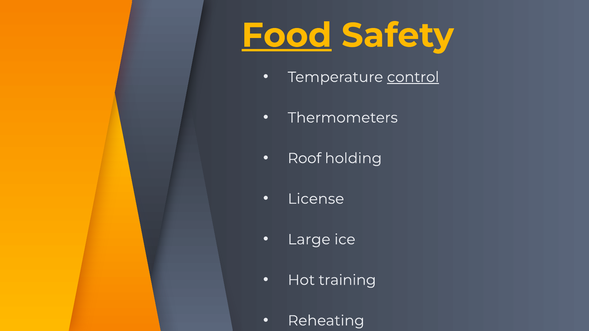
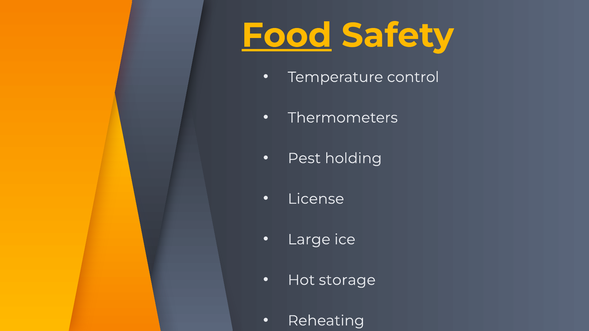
control underline: present -> none
Roof: Roof -> Pest
training: training -> storage
